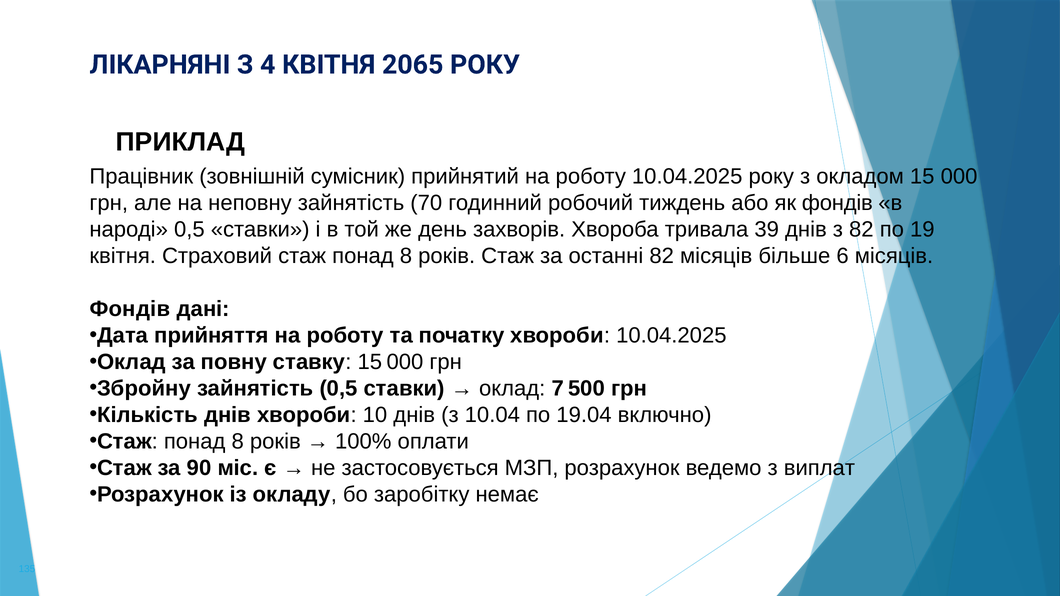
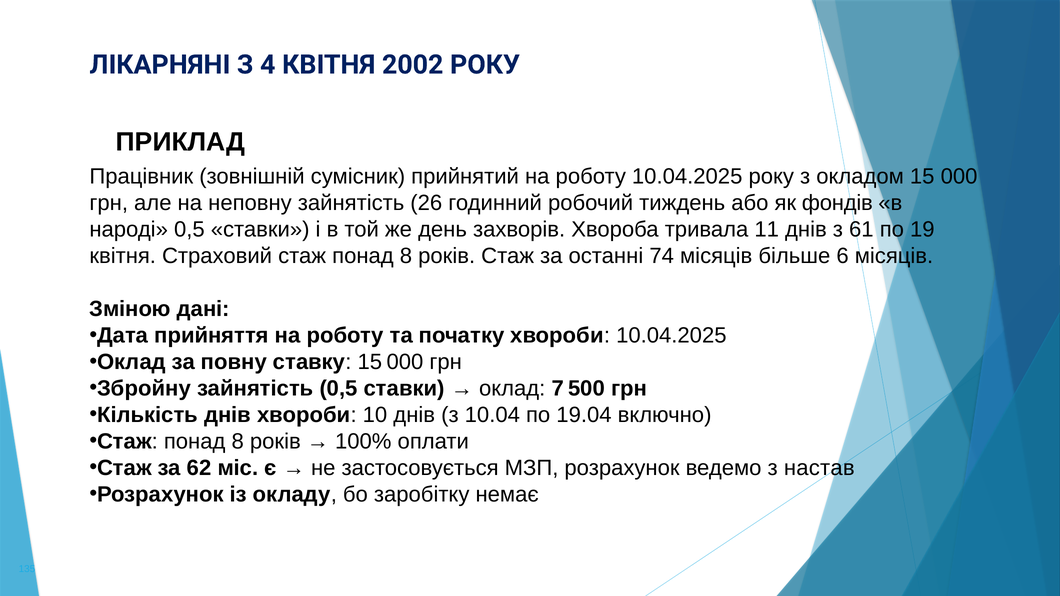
2065: 2065 -> 2002
70: 70 -> 26
39: 39 -> 11
з 82: 82 -> 61
останні 82: 82 -> 74
Фондів at (130, 309): Фондів -> Зміною
90: 90 -> 62
виплат: виплат -> настав
